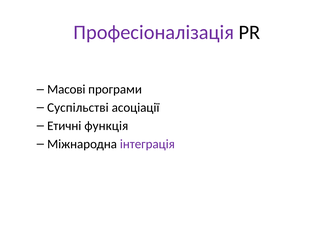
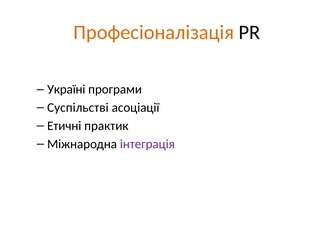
Професіоналізація colour: purple -> orange
Масові: Масові -> Україні
функція: функція -> практик
